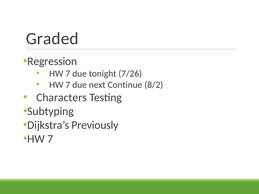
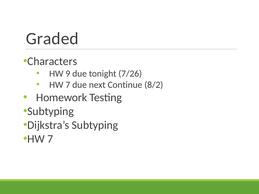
Regression: Regression -> Characters
7 at (68, 74): 7 -> 9
Characters: Characters -> Homework
Dijkstra’s Previously: Previously -> Subtyping
